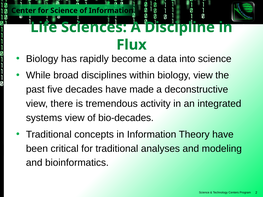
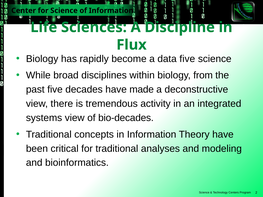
data into: into -> five
biology view: view -> from
